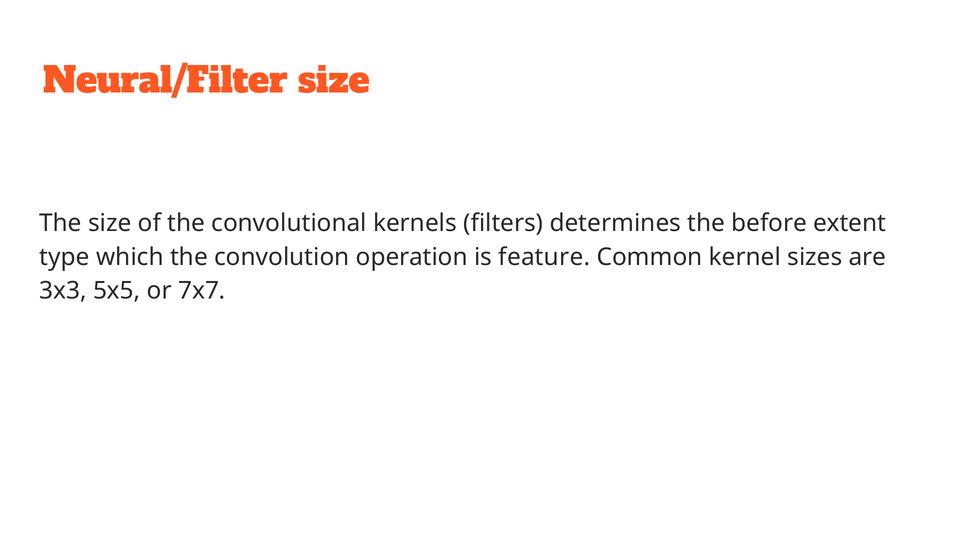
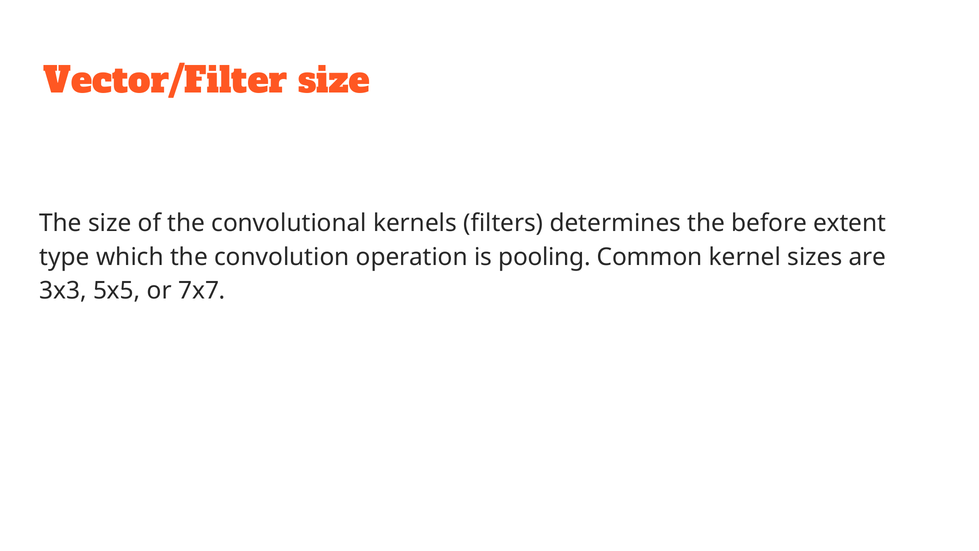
Neural/Filter: Neural/Filter -> Vector/Filter
feature: feature -> pooling
